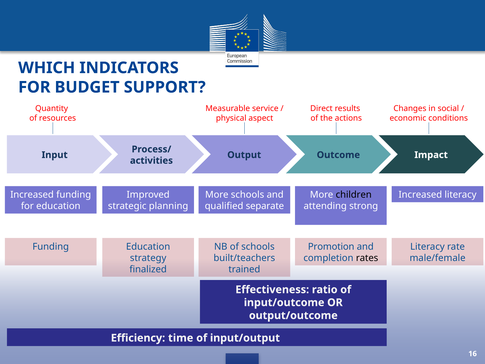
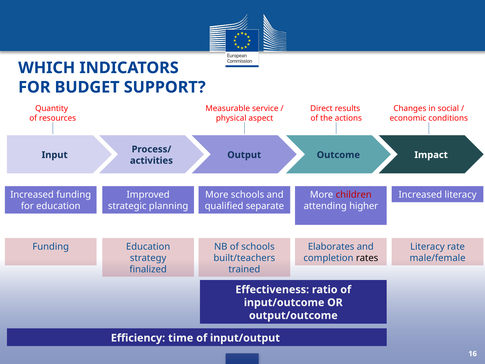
children colour: black -> red
strong: strong -> higher
Promotion: Promotion -> Elaborates
